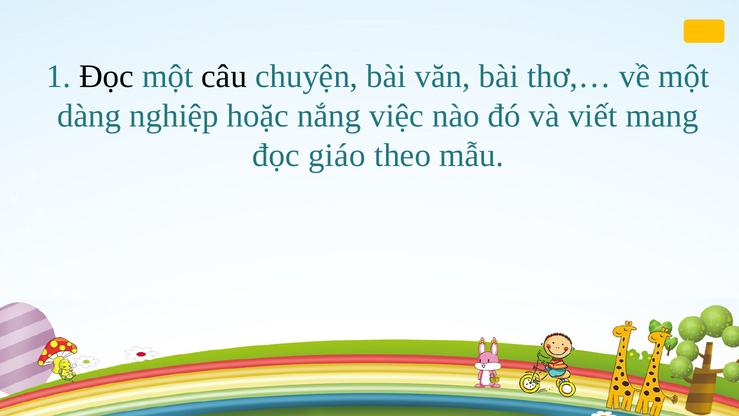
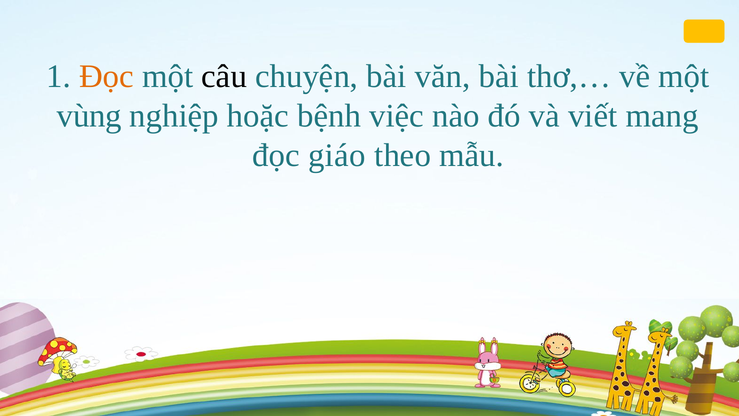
Đọc at (107, 76) colour: black -> orange
dàng: dàng -> vùng
nắng: nắng -> bệnh
